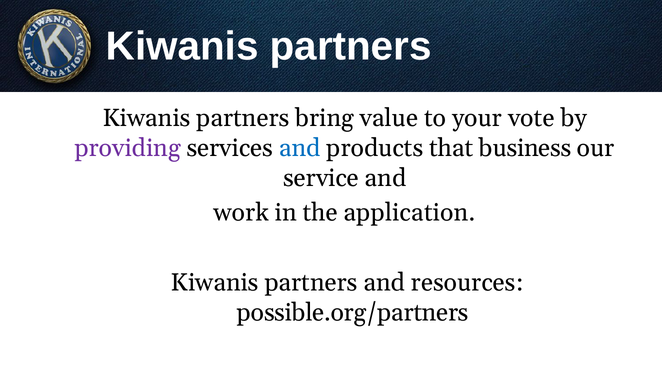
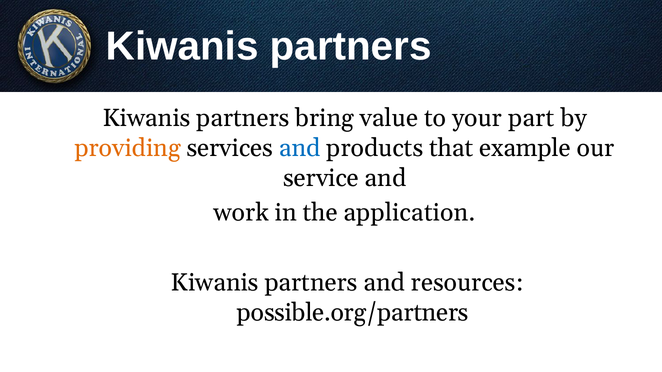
vote: vote -> part
providing colour: purple -> orange
business: business -> example
